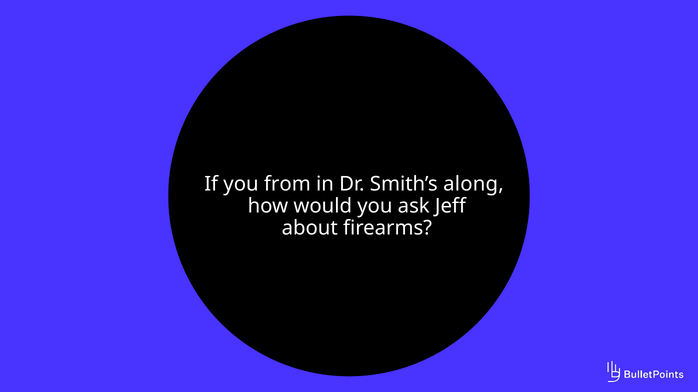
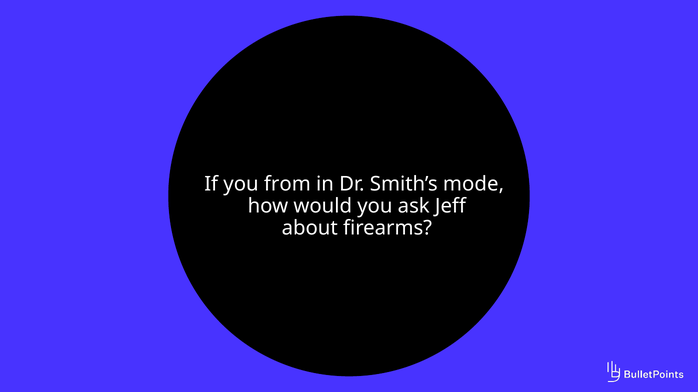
along: along -> mode
